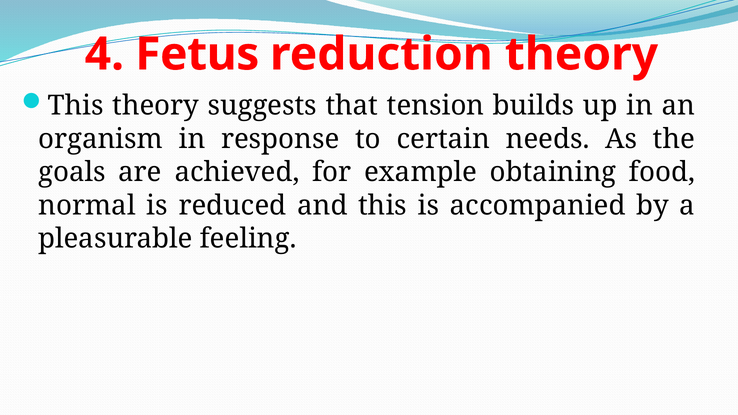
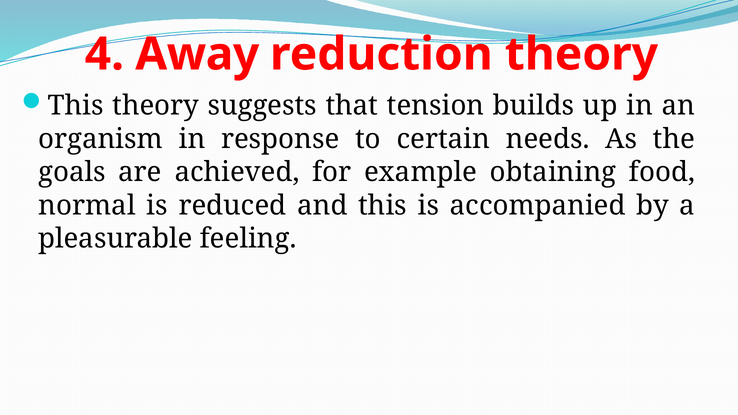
Fetus: Fetus -> Away
